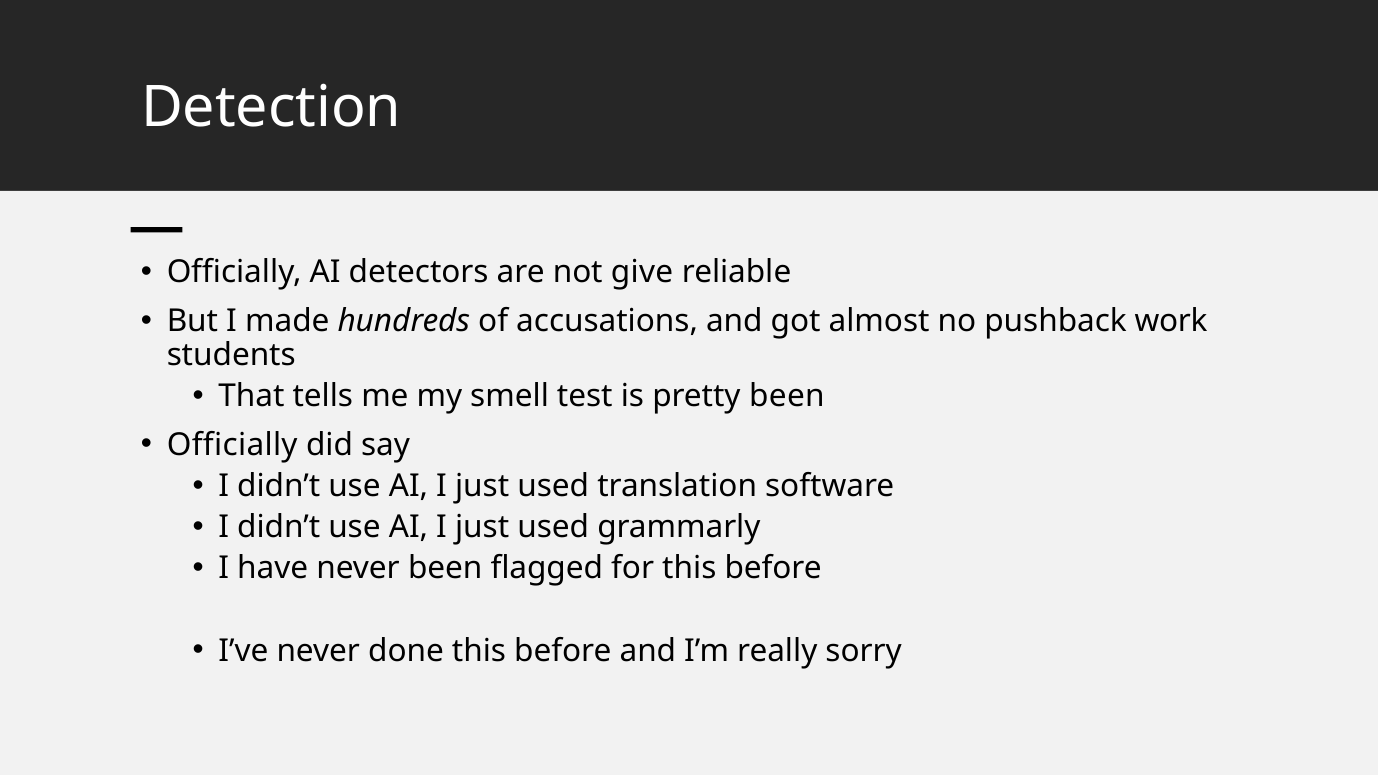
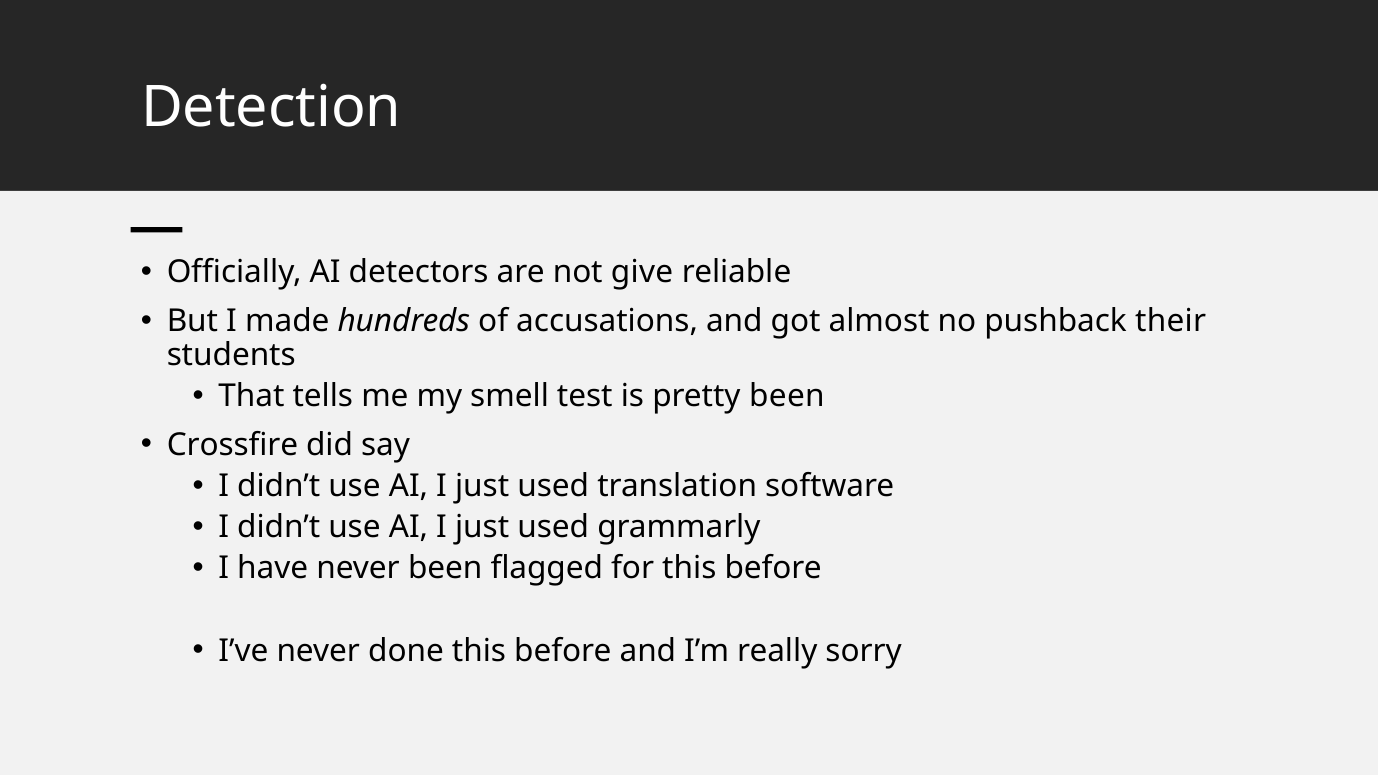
work: work -> their
Officially at (232, 445): Officially -> Crossfire
